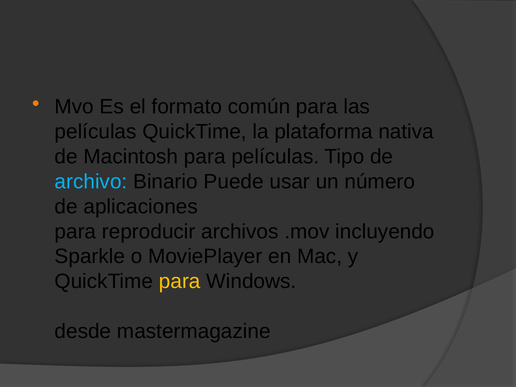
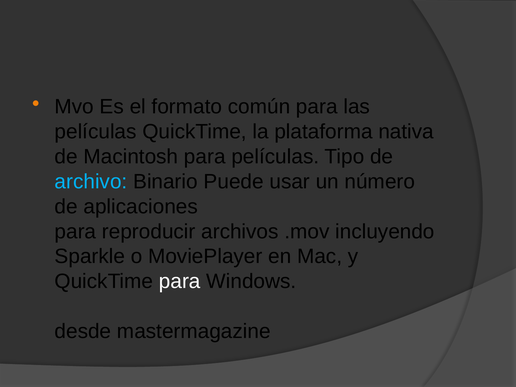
para at (180, 281) colour: yellow -> white
